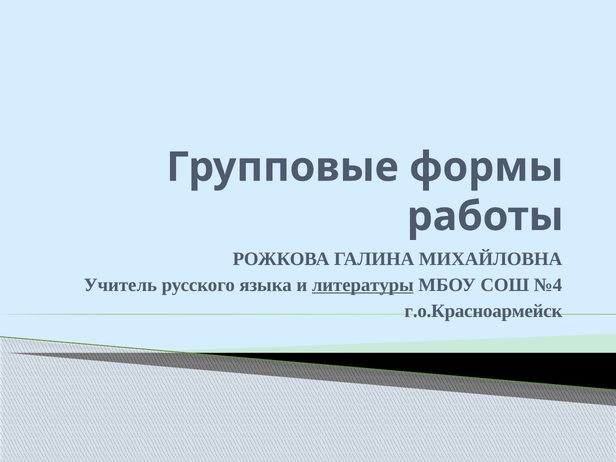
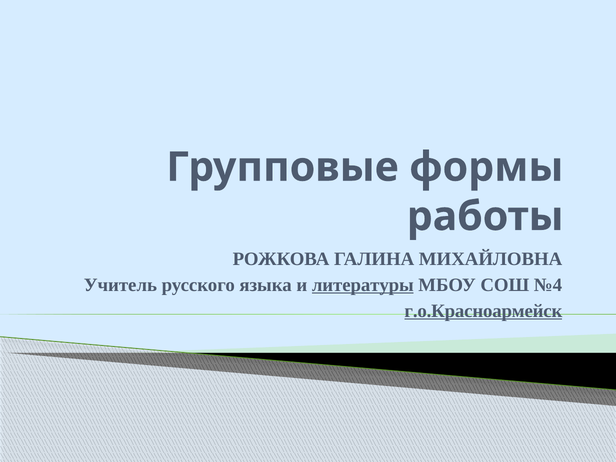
г.о.Красноармейск underline: none -> present
